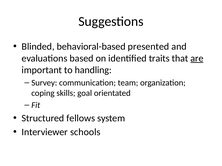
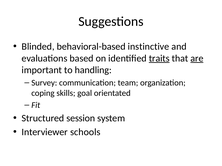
presented: presented -> instinctive
traits underline: none -> present
fellows: fellows -> session
